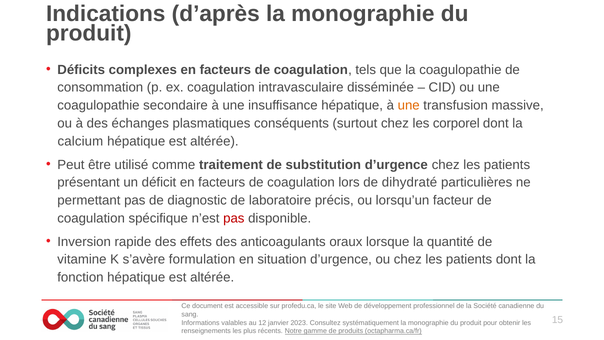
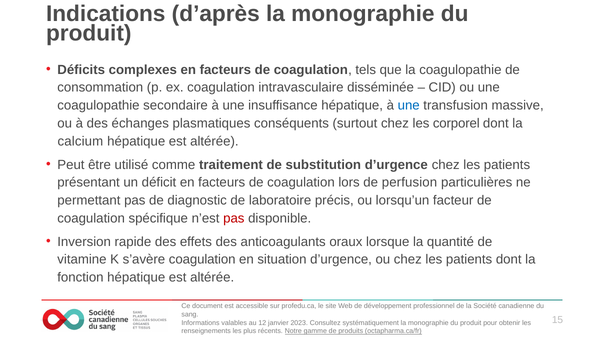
une at (409, 105) colour: orange -> blue
dihydraté: dihydraté -> perfusion
s’avère formulation: formulation -> coagulation
